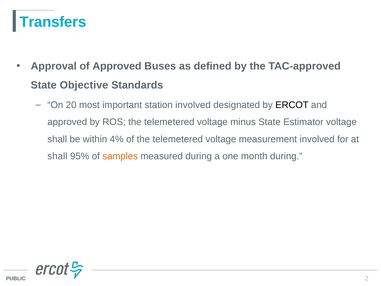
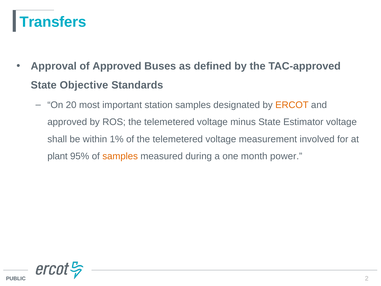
station involved: involved -> samples
ERCOT colour: black -> orange
4%: 4% -> 1%
shall at (57, 156): shall -> plant
month during: during -> power
